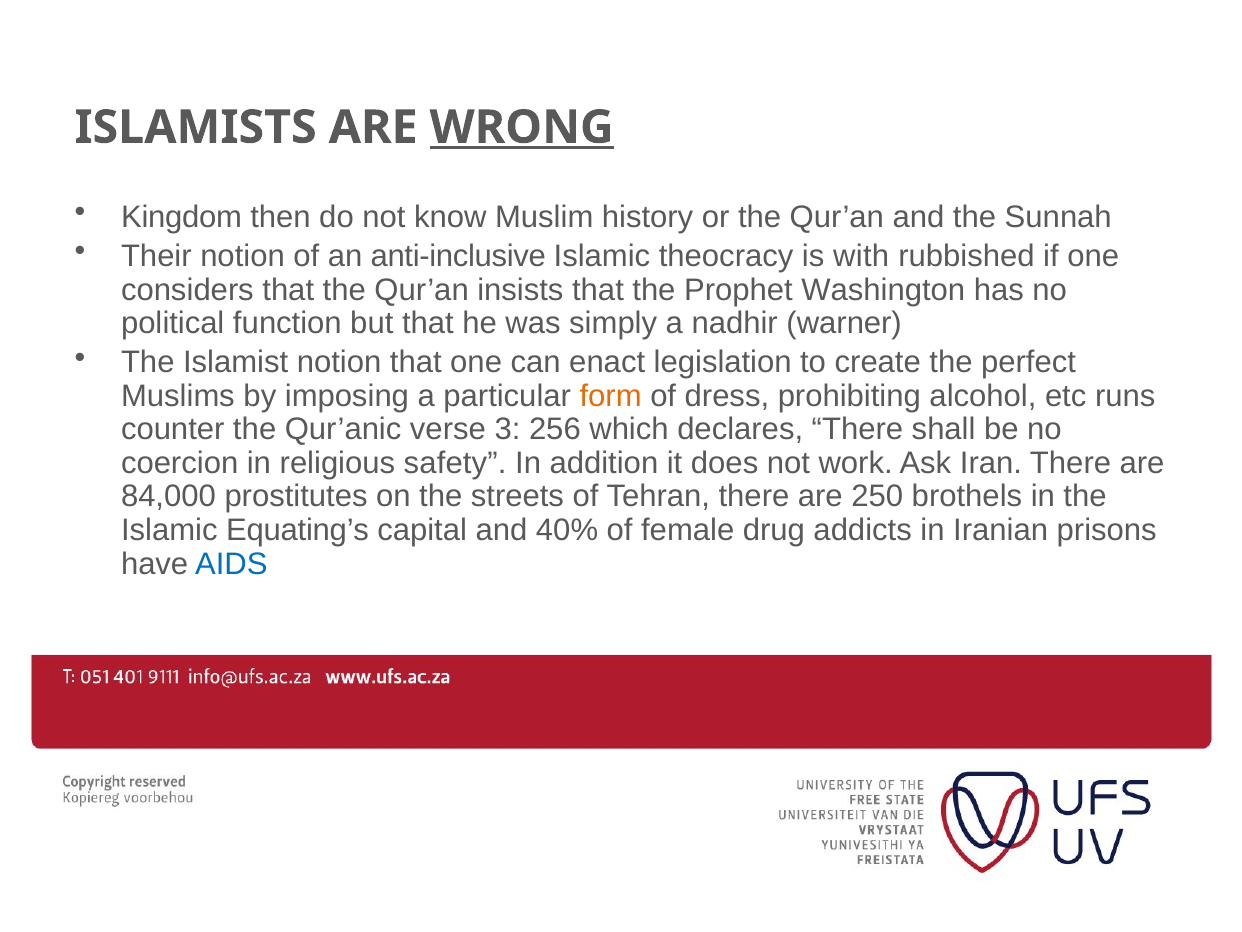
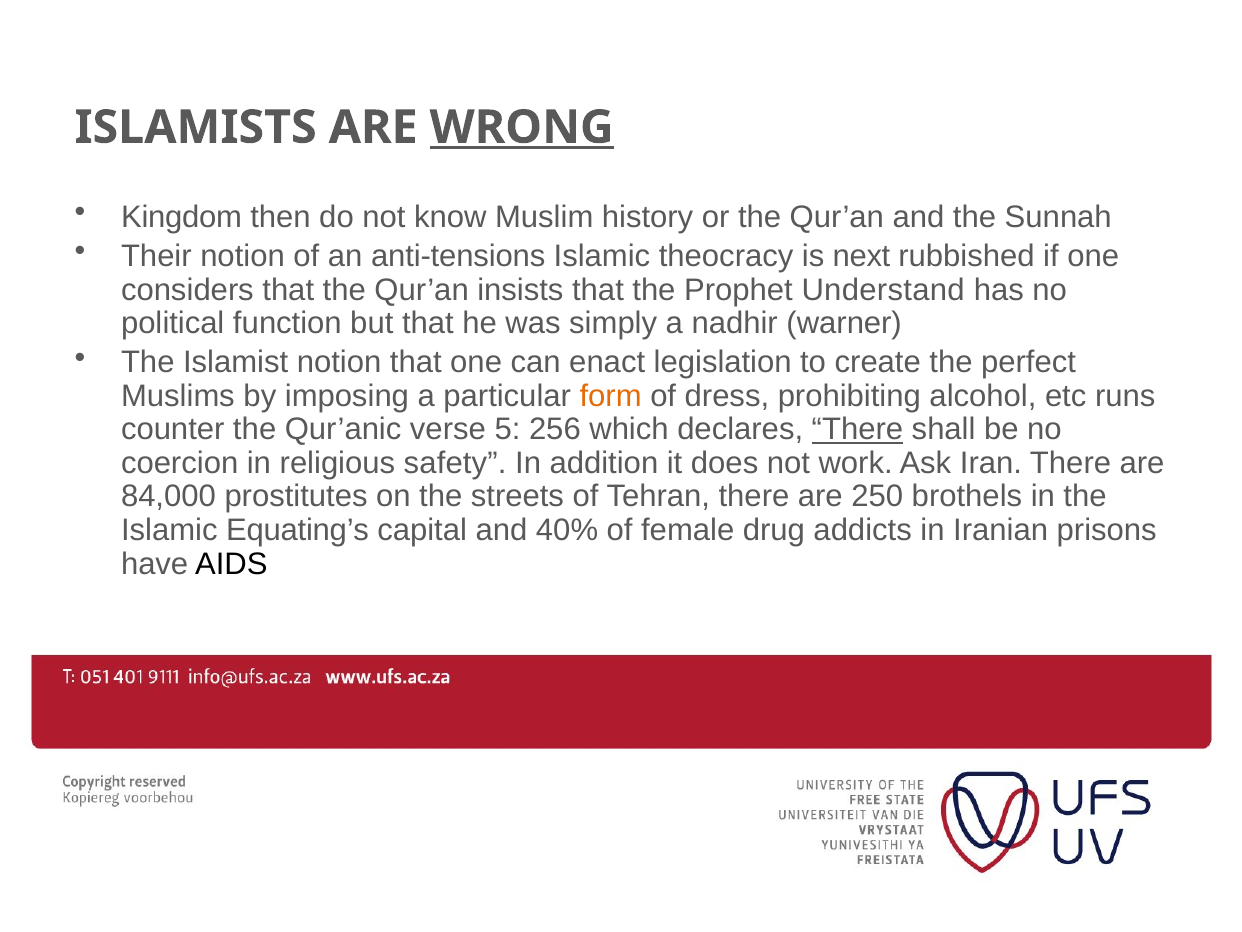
anti-inclusive: anti-inclusive -> anti-tensions
with: with -> next
Washington: Washington -> Understand
3: 3 -> 5
There at (857, 429) underline: none -> present
AIDS colour: blue -> black
